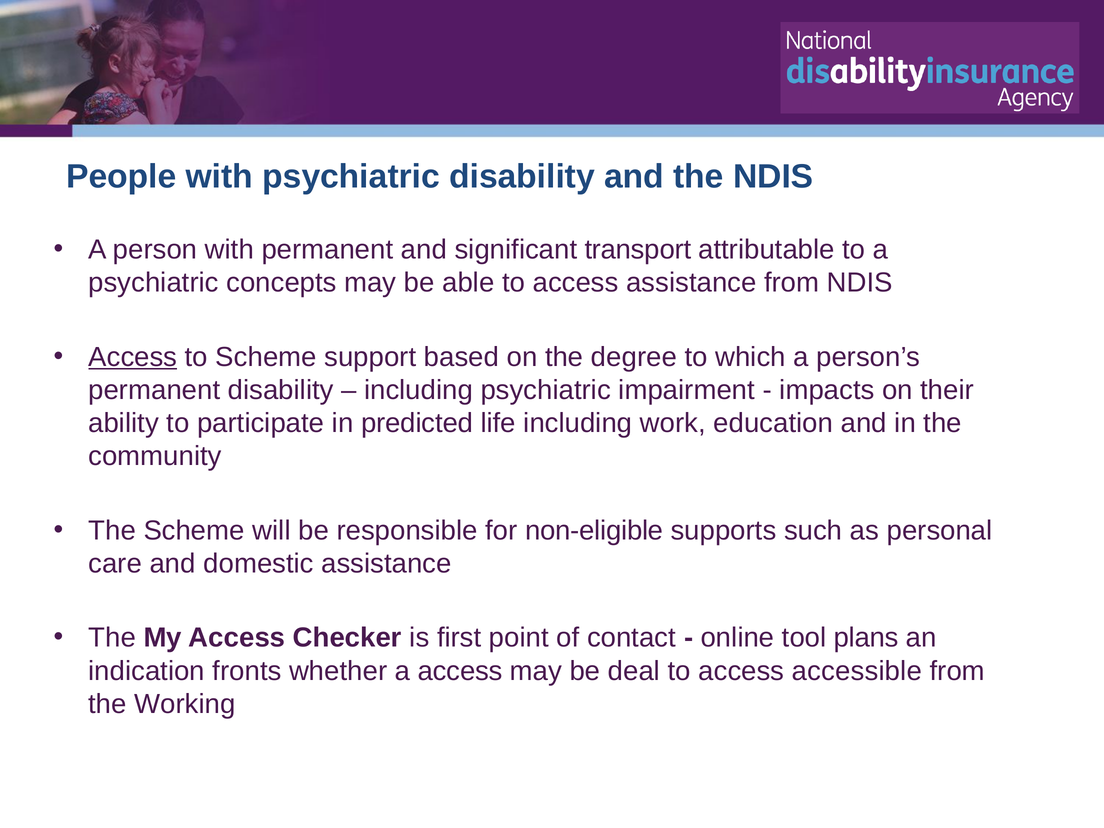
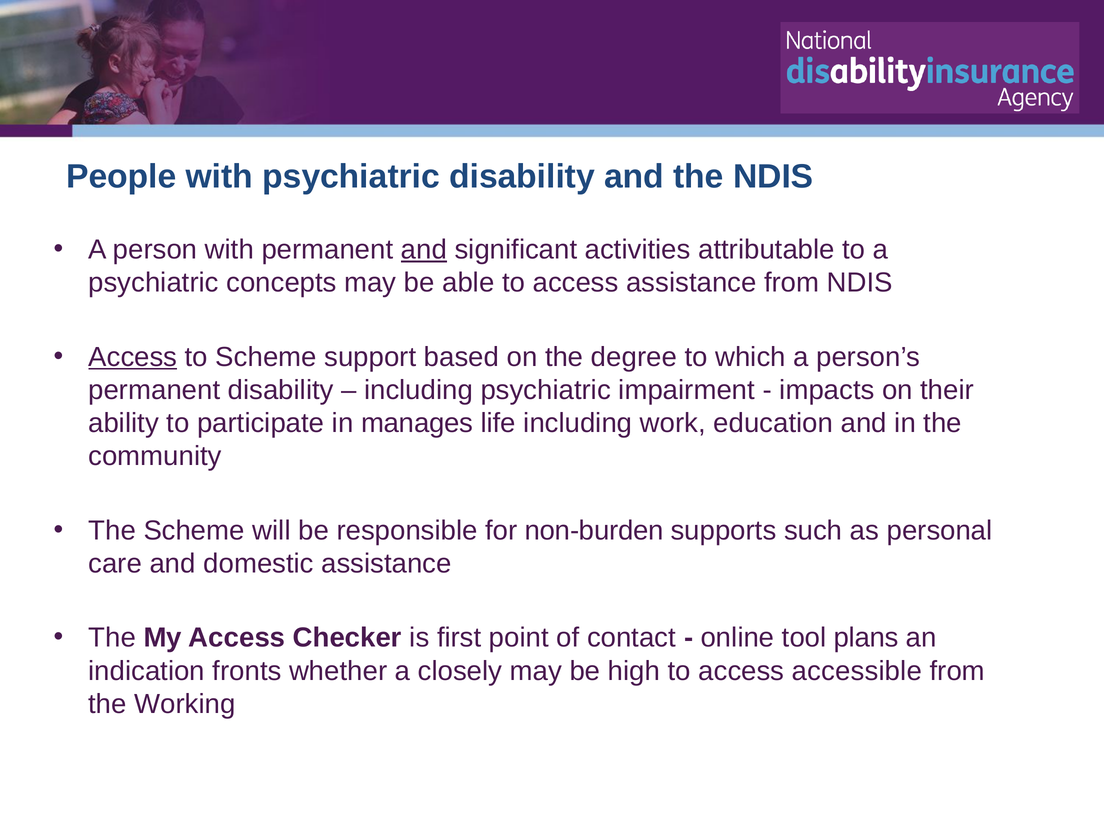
and at (424, 250) underline: none -> present
transport: transport -> activities
predicted: predicted -> manages
non-eligible: non-eligible -> non-burden
a access: access -> closely
deal: deal -> high
